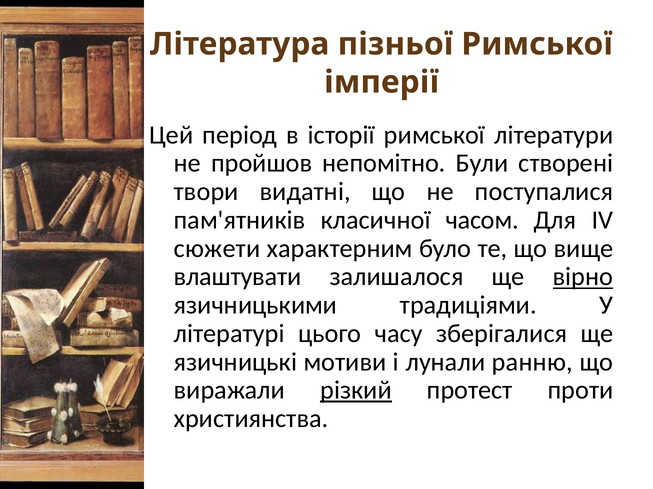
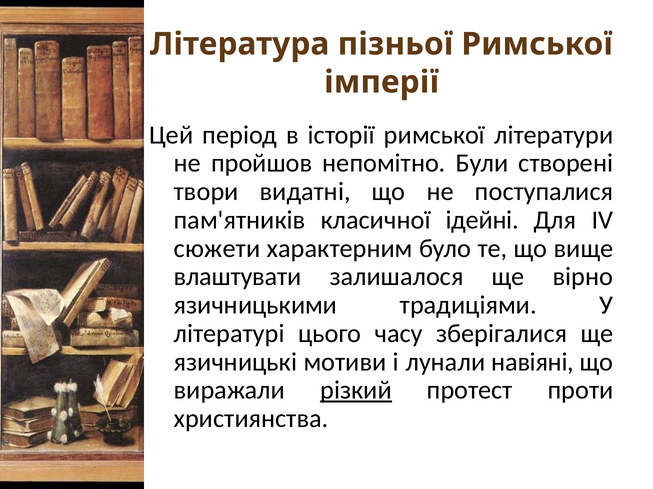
часом: часом -> ідейні
вірно underline: present -> none
ранню: ранню -> навіяні
